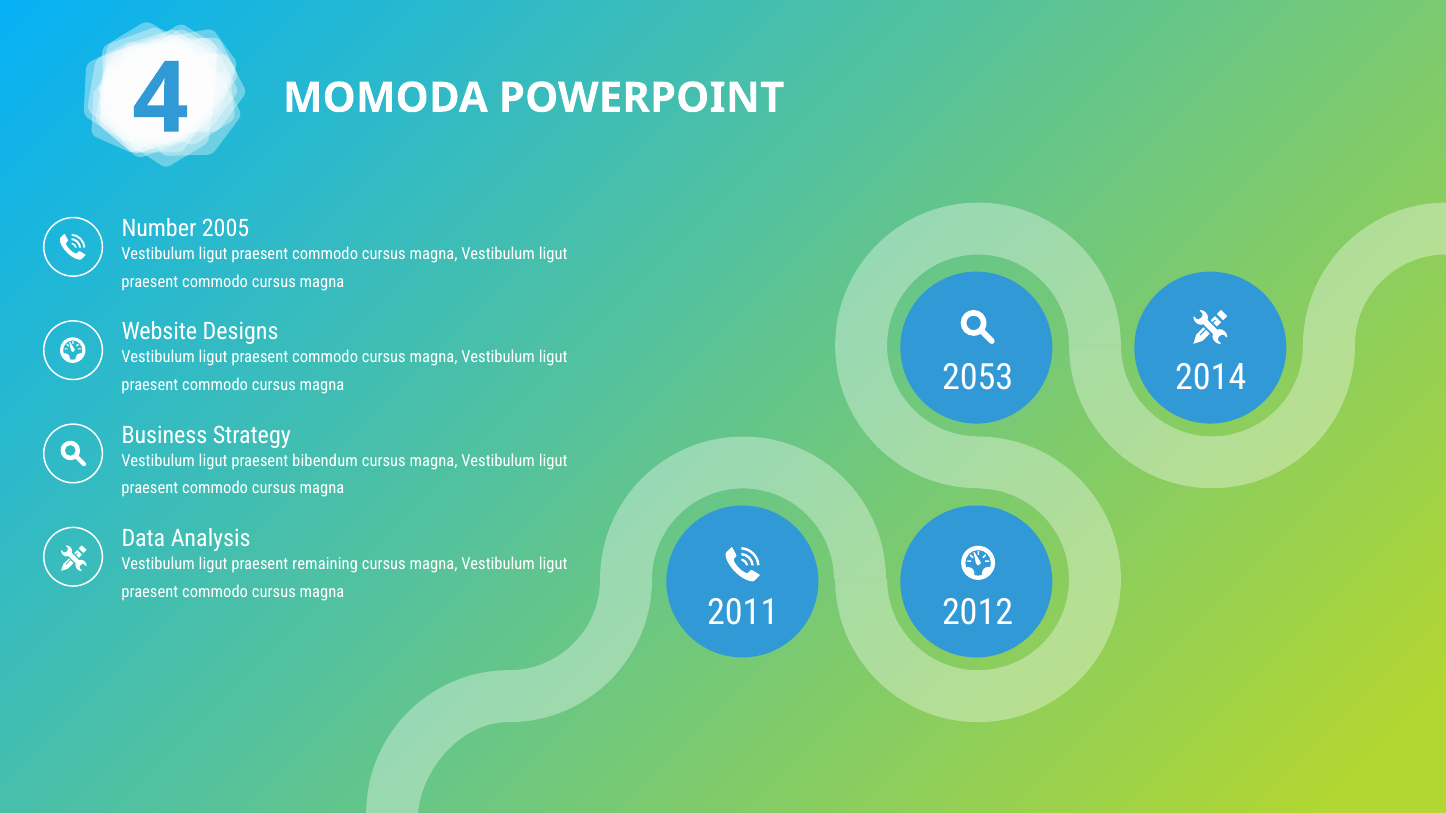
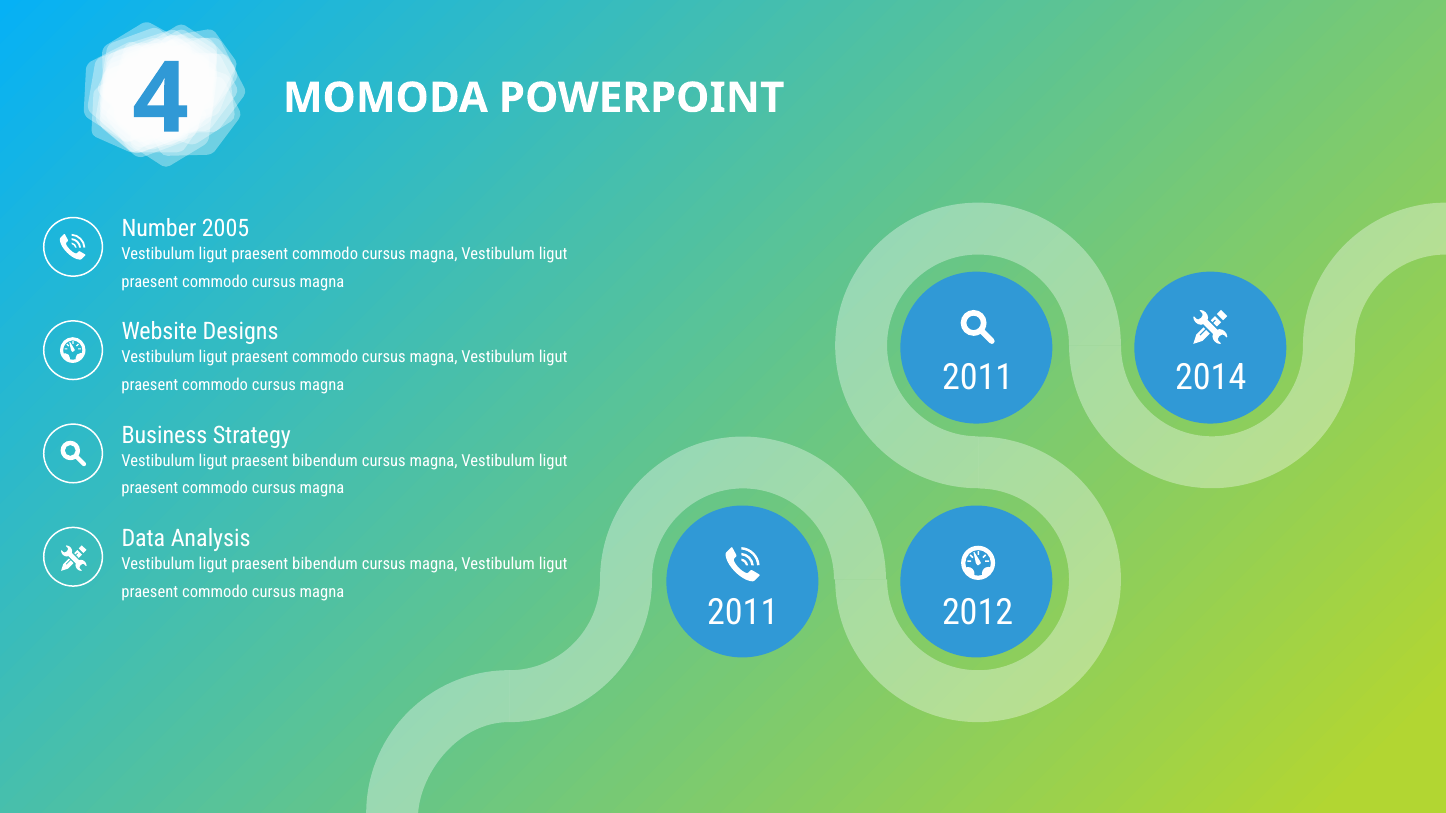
2053 at (978, 378): 2053 -> 2011
remaining at (325, 564): remaining -> bibendum
